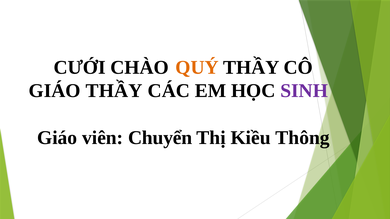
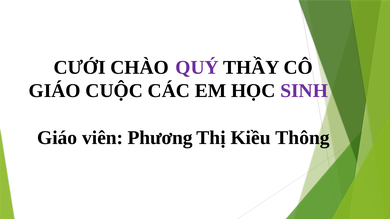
QUÝ colour: orange -> purple
GIÁO THẦY: THẦY -> CUỘC
Chuyển: Chuyển -> Phương
